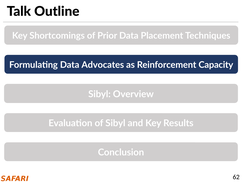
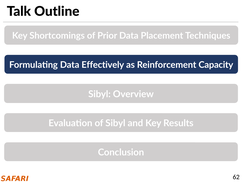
Advocates: Advocates -> Effectively
